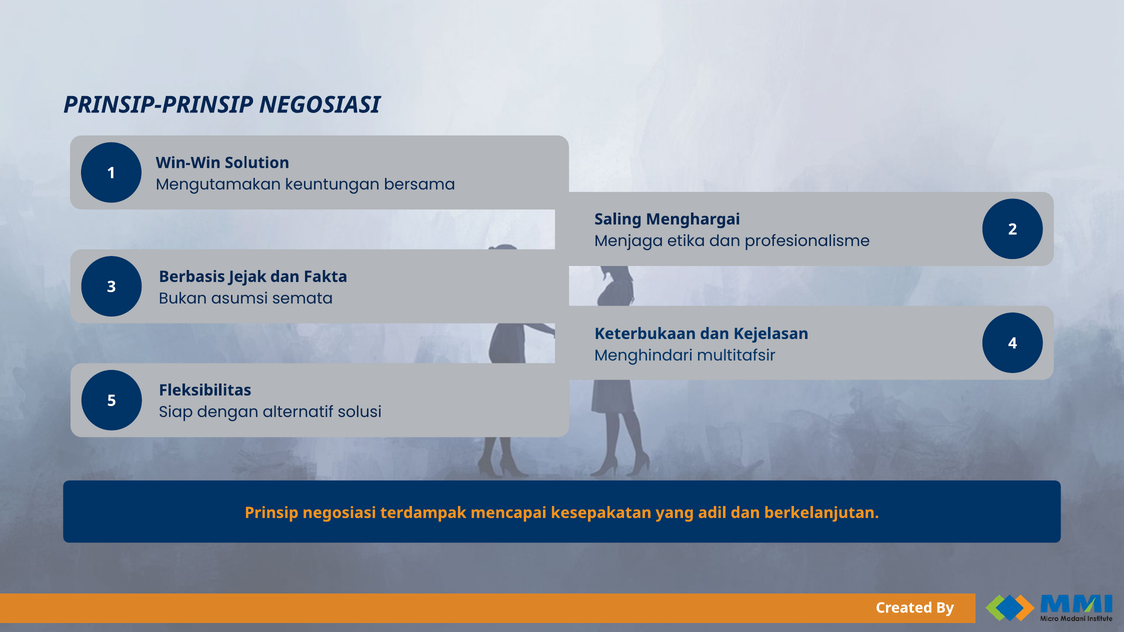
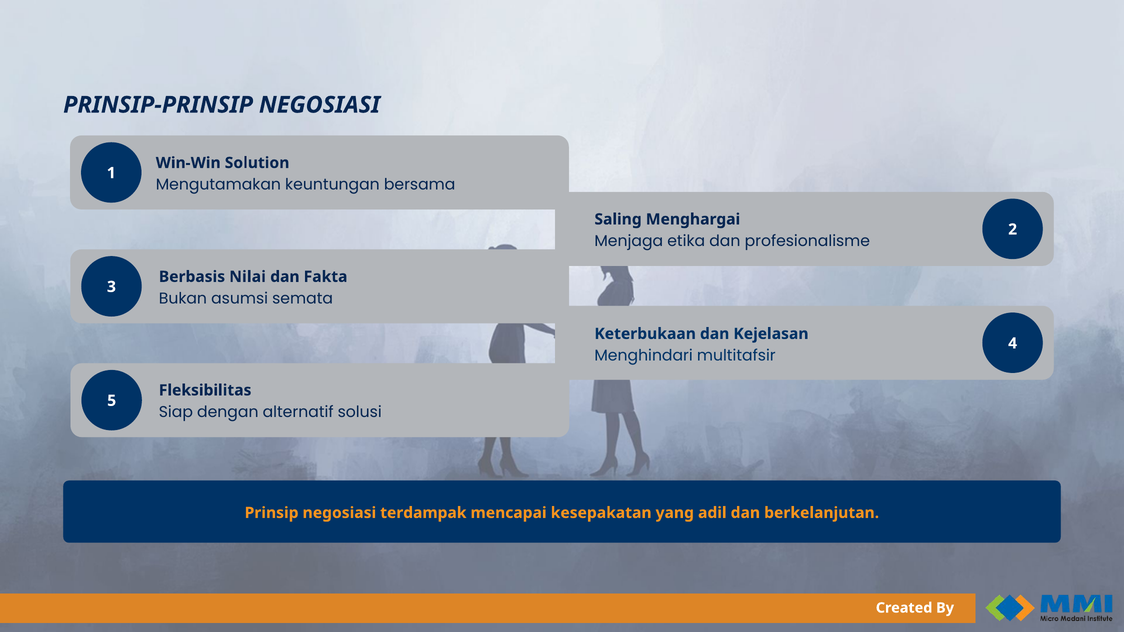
Jejak: Jejak -> Nilai
